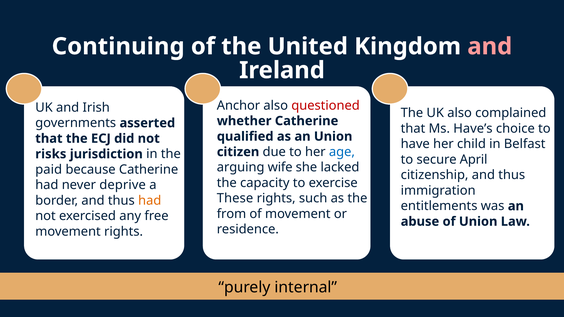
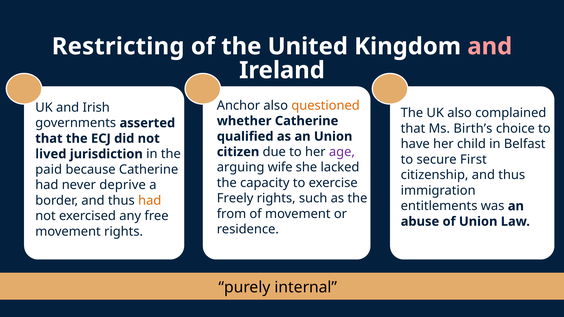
Continuing: Continuing -> Restricting
questioned colour: red -> orange
Have’s: Have’s -> Birth’s
age colour: blue -> purple
risks: risks -> lived
April: April -> First
These: These -> Freely
